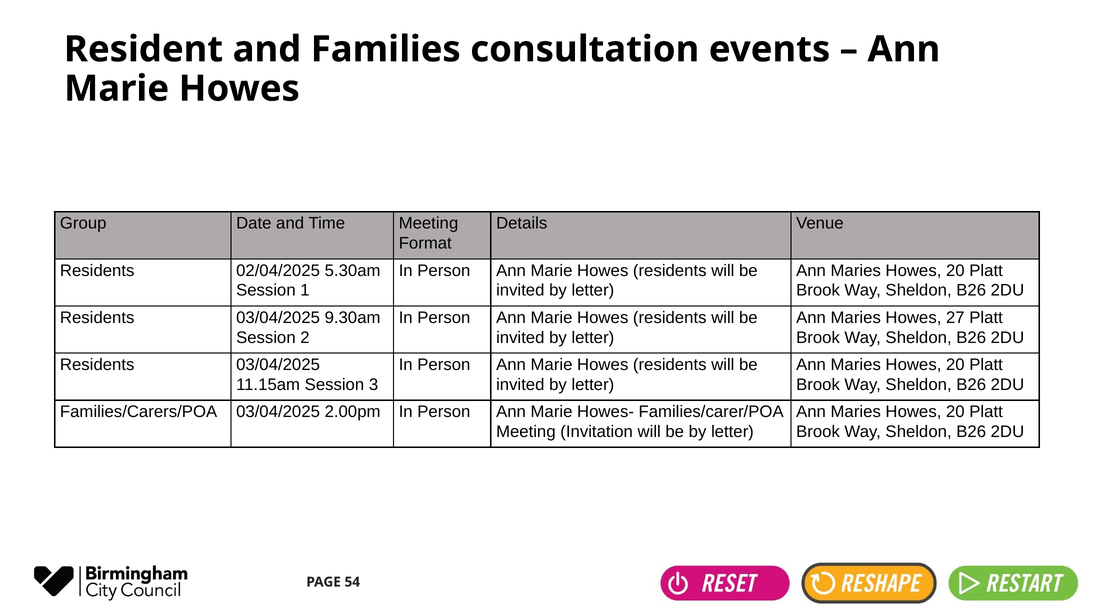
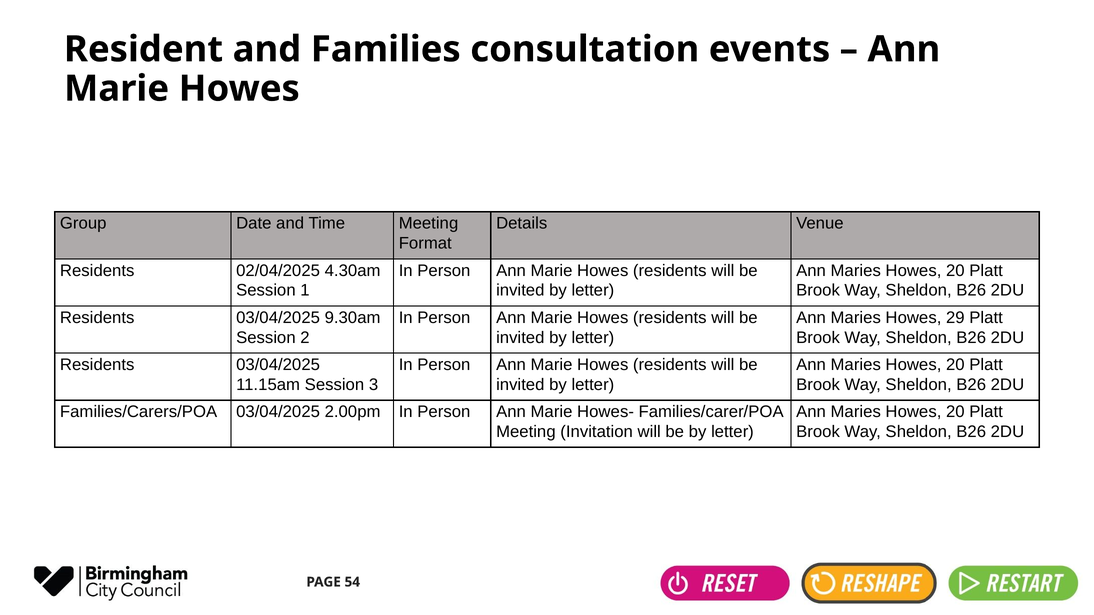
5.30am: 5.30am -> 4.30am
27: 27 -> 29
